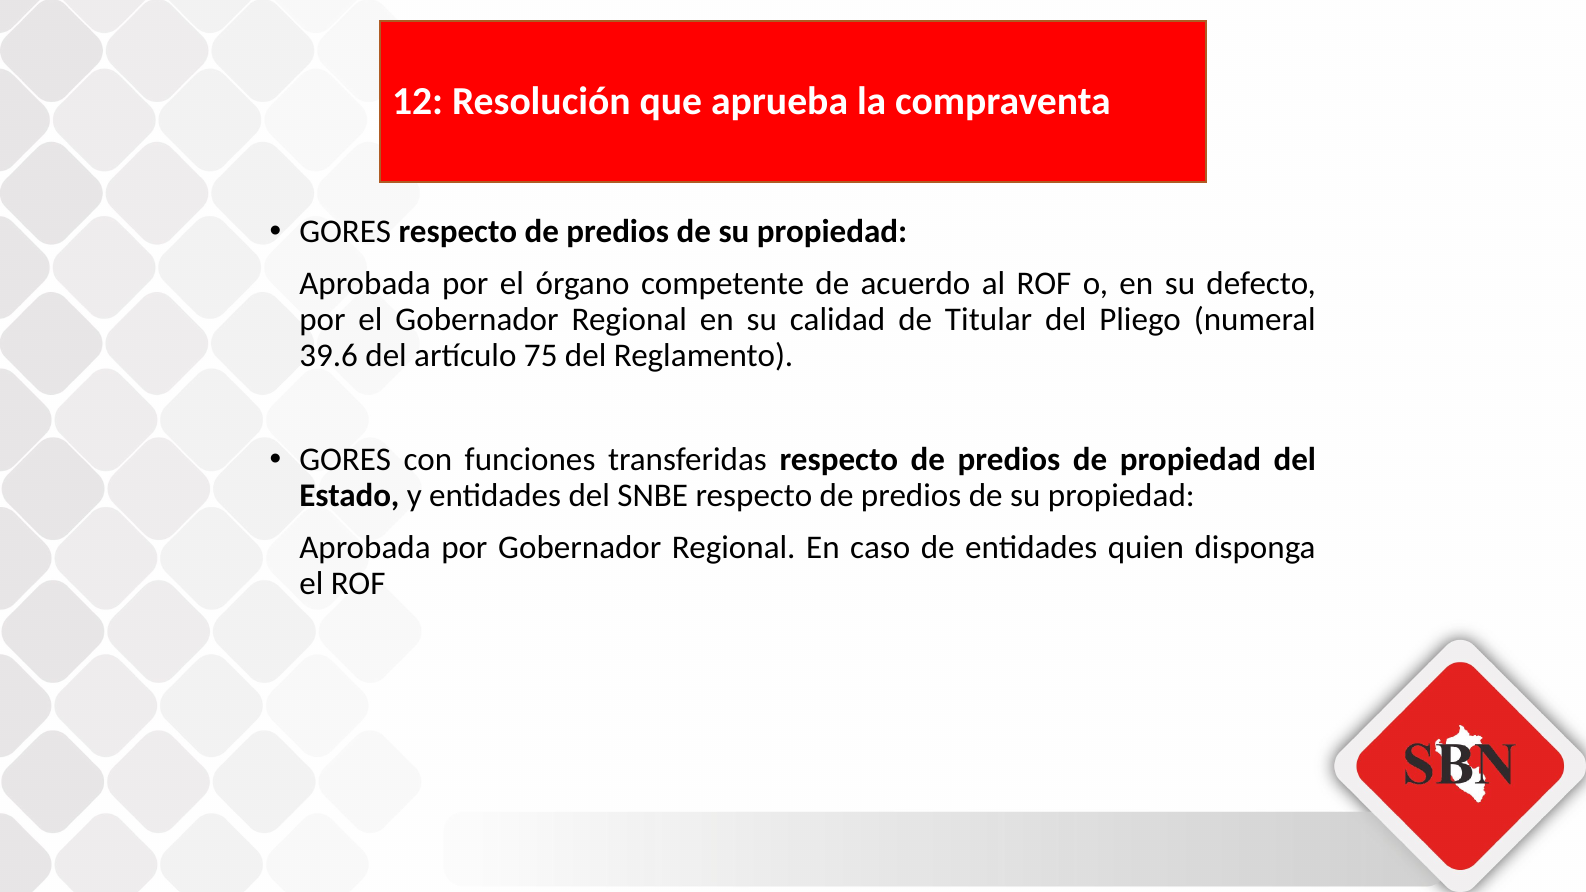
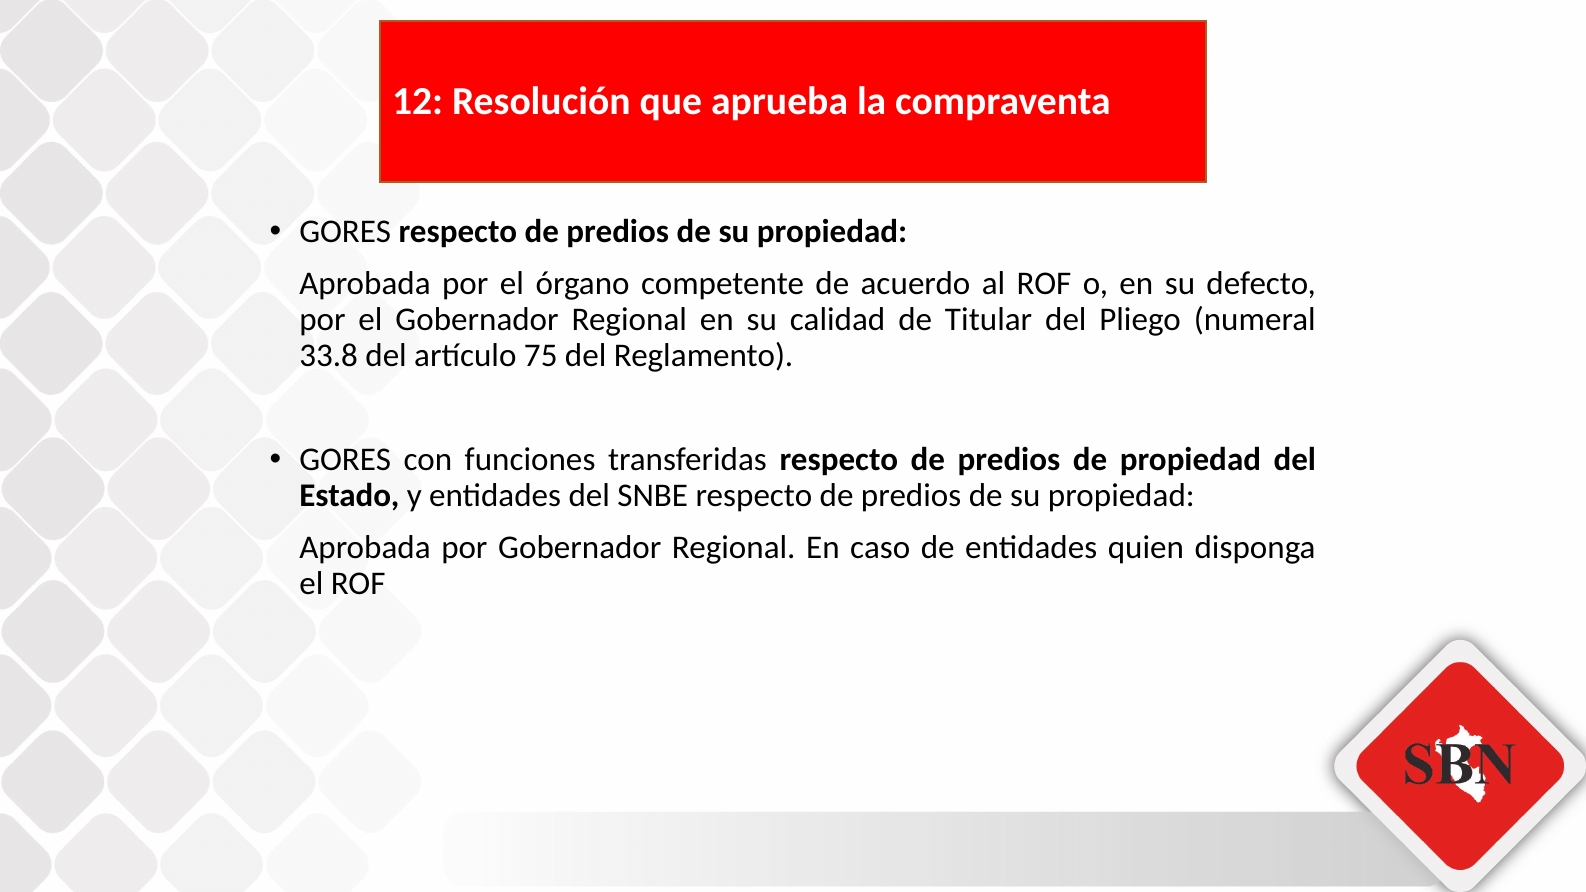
39.6: 39.6 -> 33.8
